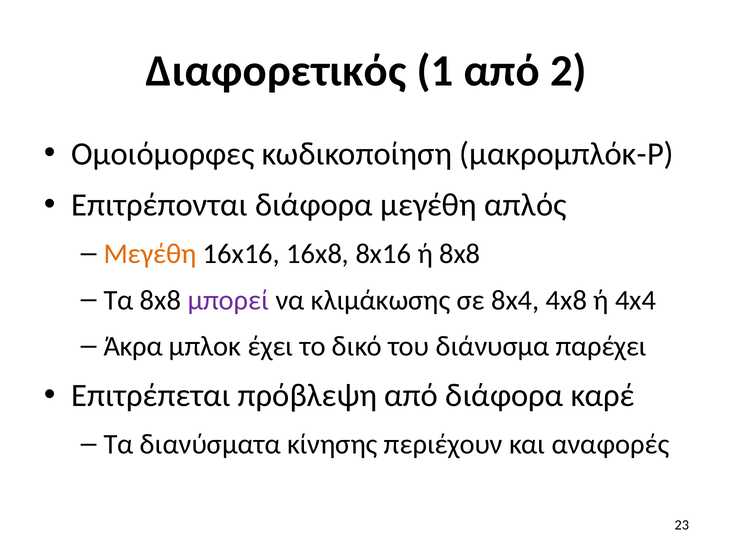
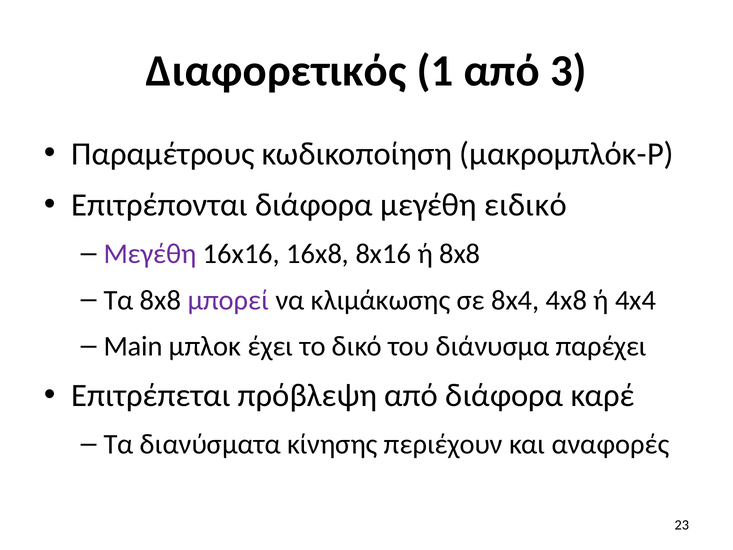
2: 2 -> 3
Ομοιόμορφες: Ομοιόμορφες -> Παραμέτρους
απλός: απλός -> ειδικό
Μεγέθη at (150, 254) colour: orange -> purple
Άκρα: Άκρα -> Main
